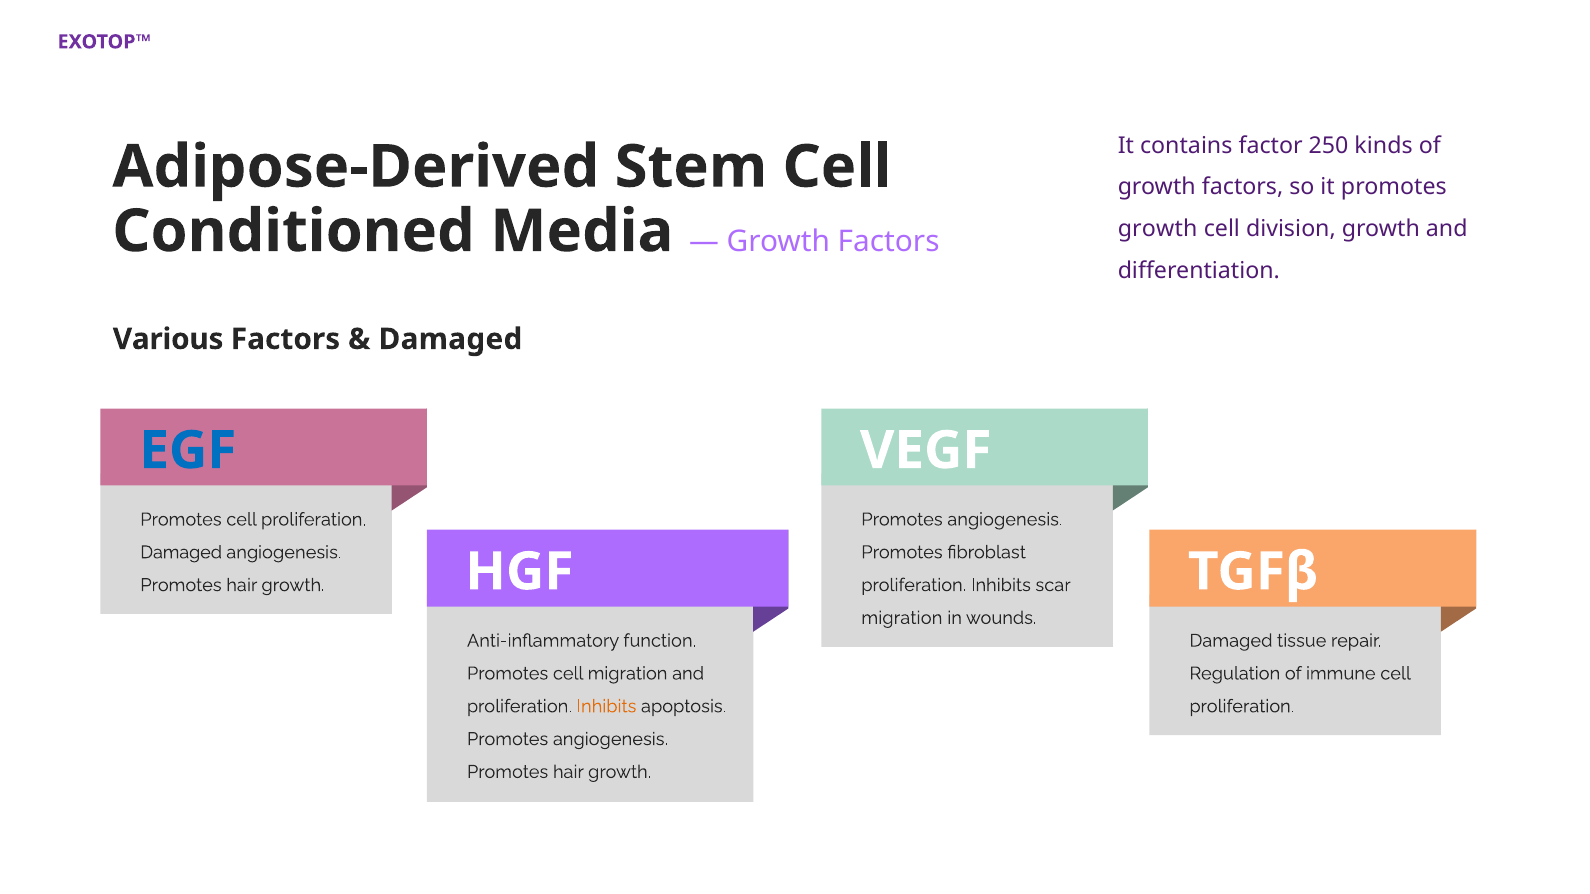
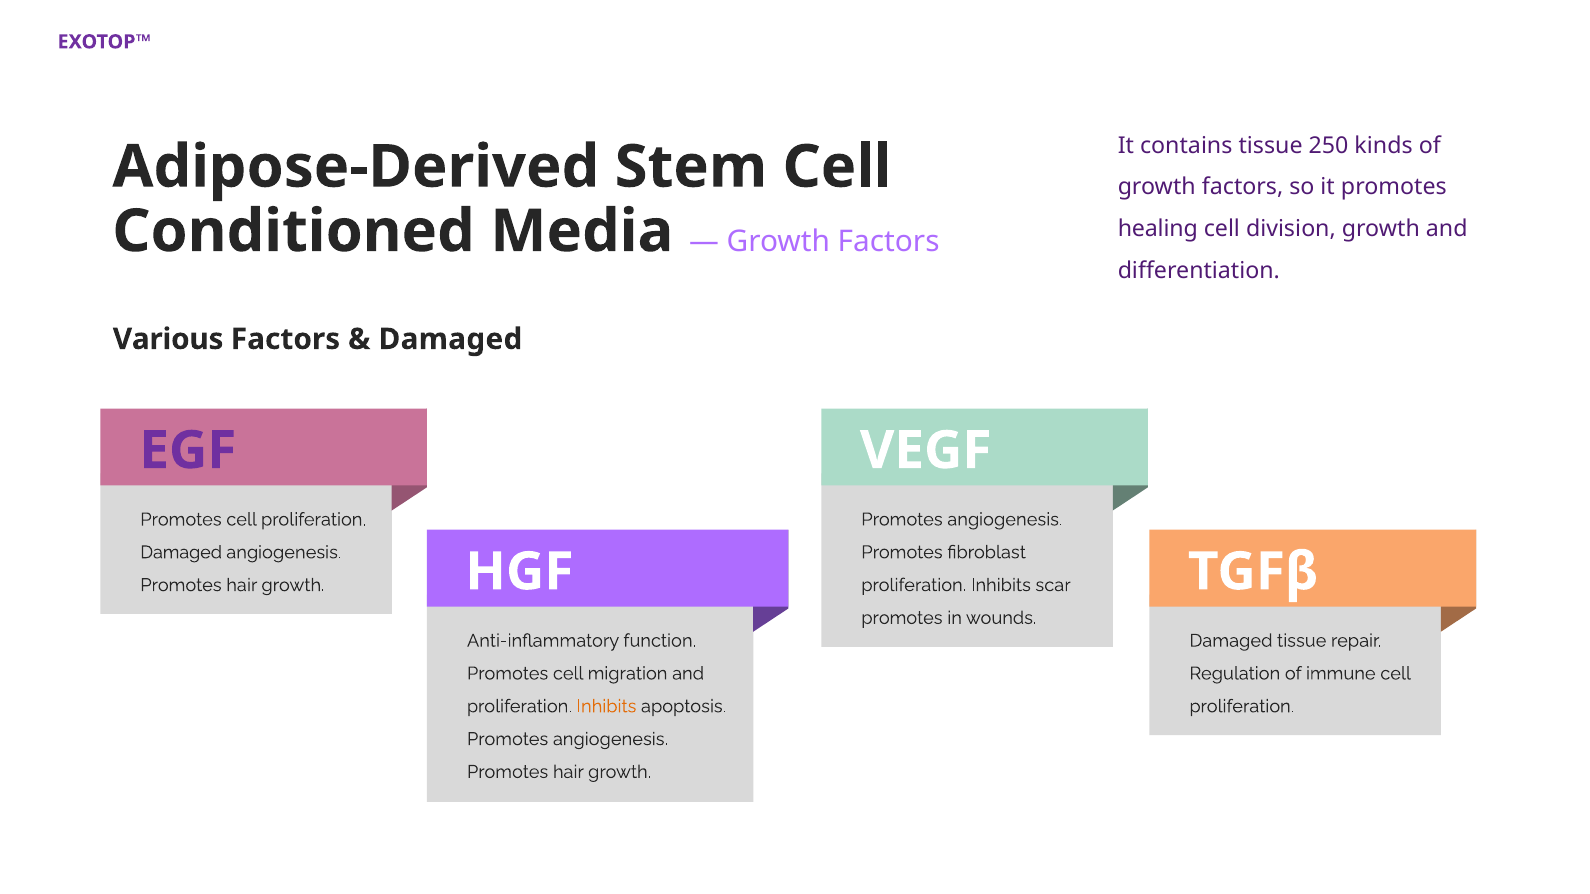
contains factor: factor -> tissue
growth at (1158, 229): growth -> healing
EGF colour: blue -> purple
migration at (902, 618): migration -> promotes
